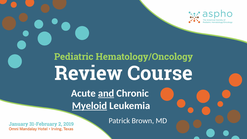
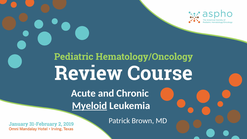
and underline: present -> none
